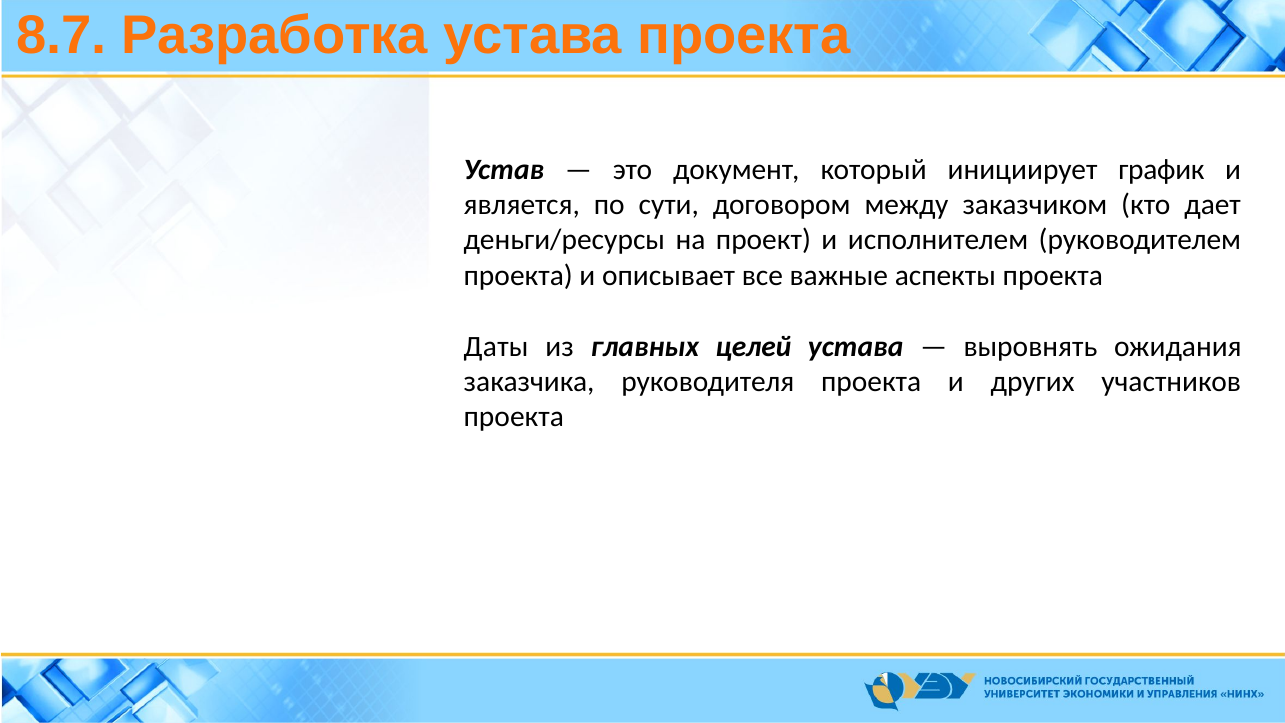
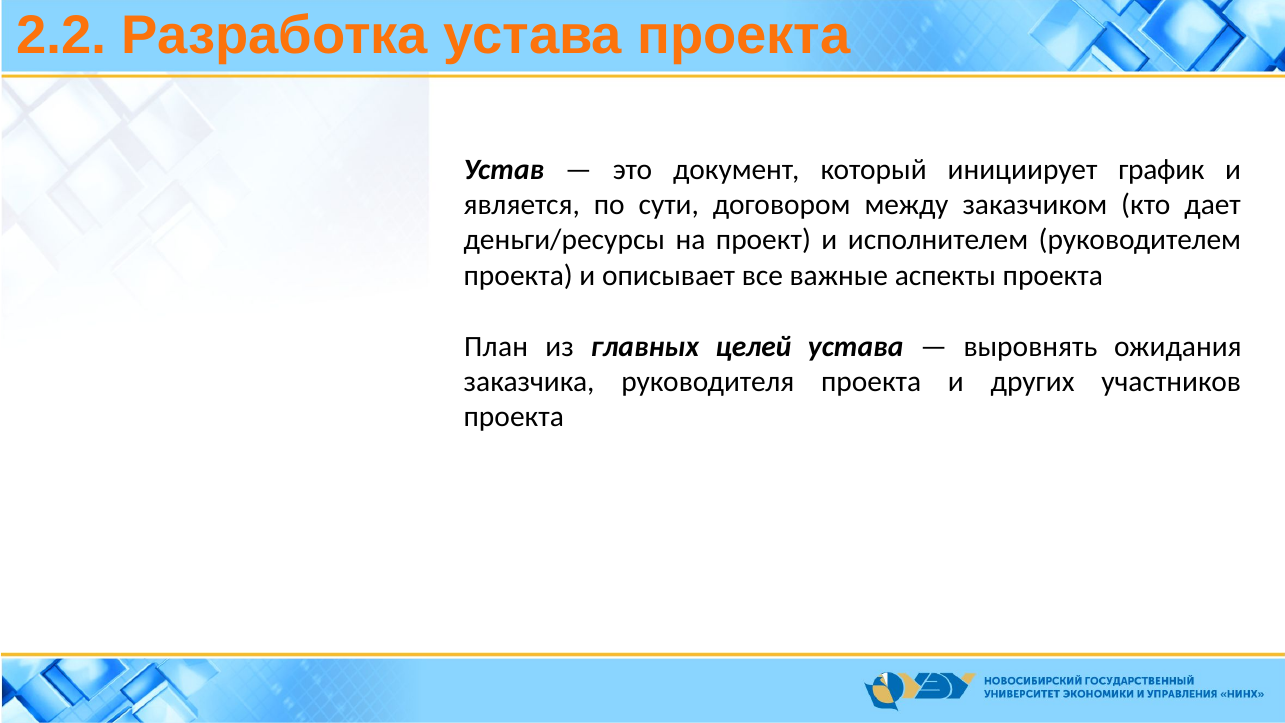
8.7: 8.7 -> 2.2
Даты: Даты -> План
